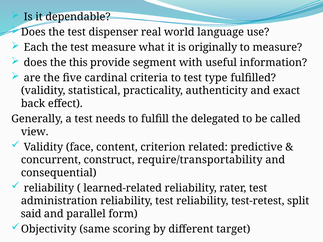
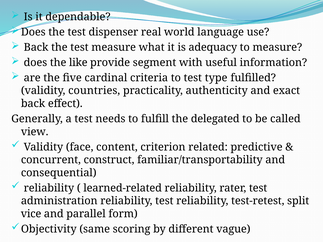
Each at (36, 47): Each -> Back
originally: originally -> adequacy
this: this -> like
statistical: statistical -> countries
require/transportability: require/transportability -> familiar/transportability
said: said -> vice
target: target -> vague
